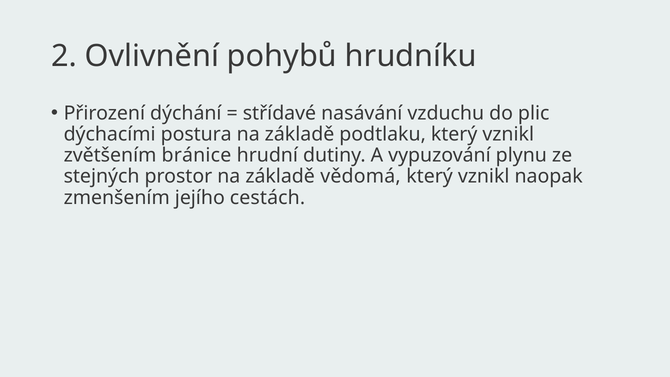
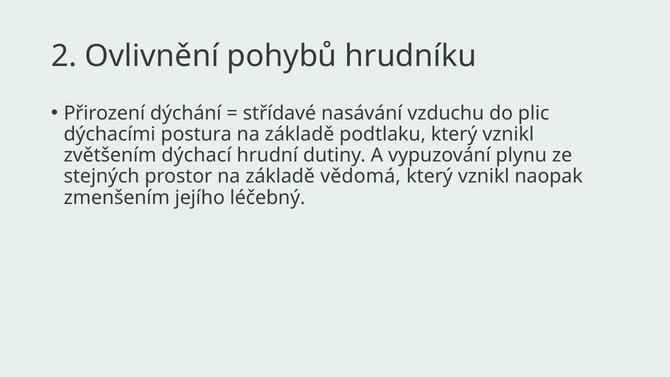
bránice: bránice -> dýchací
cestách: cestách -> léčebný
